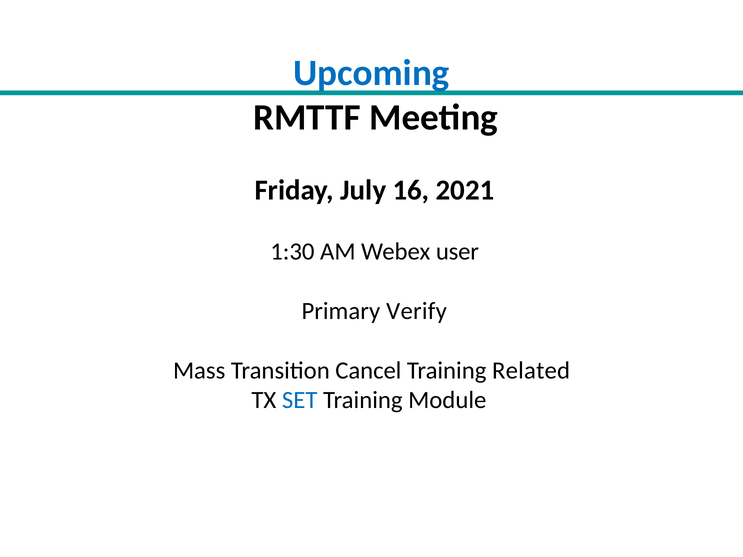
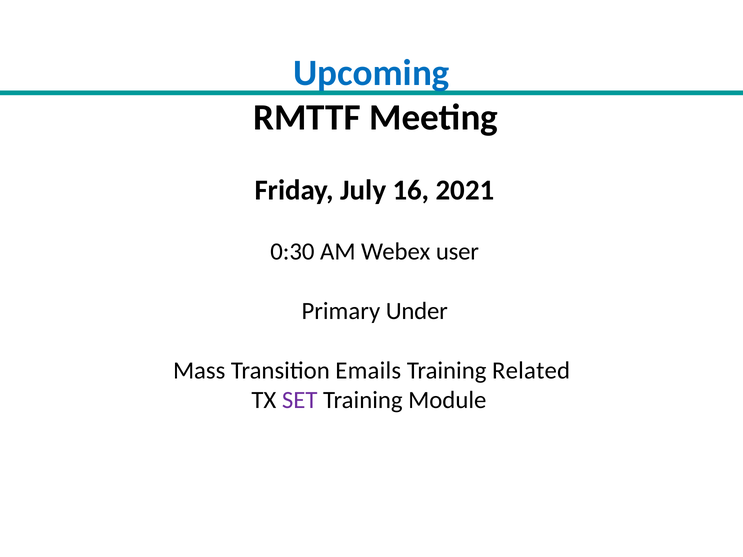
1:30: 1:30 -> 0:30
Verify: Verify -> Under
Cancel: Cancel -> Emails
SET colour: blue -> purple
